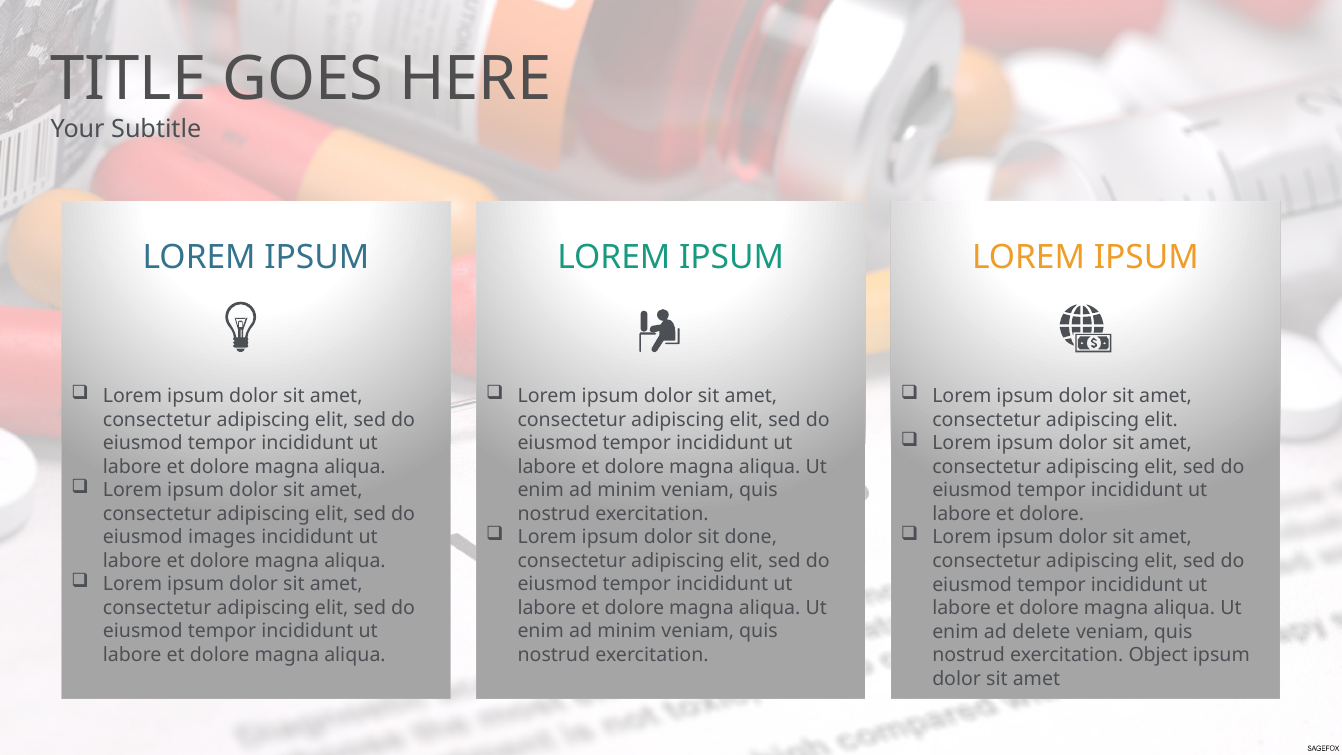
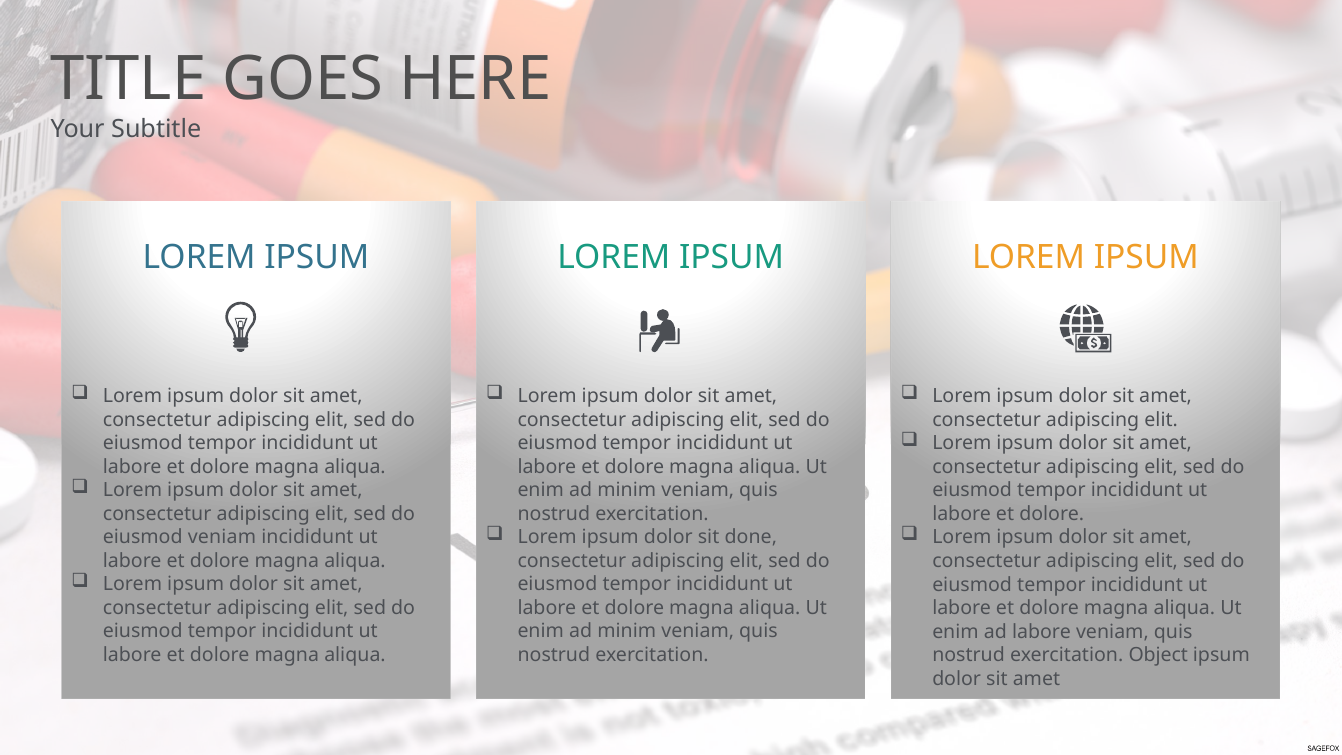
eiusmod images: images -> veniam
ad delete: delete -> labore
